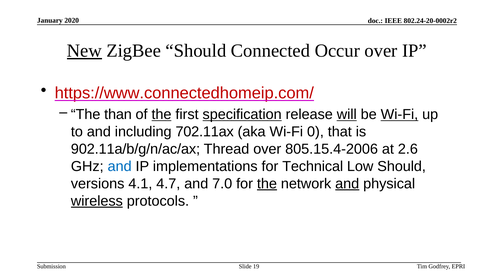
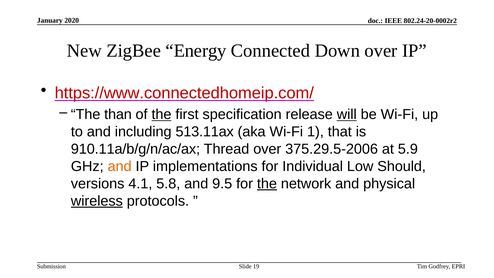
New underline: present -> none
ZigBee Should: Should -> Energy
Occur: Occur -> Down
specification underline: present -> none
Wi-Fi at (399, 114) underline: present -> none
702.11ax: 702.11ax -> 513.11ax
0: 0 -> 1
902.11a/b/g/n/ac/ax: 902.11a/b/g/n/ac/ax -> 910.11a/b/g/n/ac/ax
805.15.4-2006: 805.15.4-2006 -> 375.29.5-2006
2.6: 2.6 -> 5.9
and at (120, 166) colour: blue -> orange
Technical: Technical -> Individual
4.7: 4.7 -> 5.8
7.0: 7.0 -> 9.5
and at (347, 184) underline: present -> none
